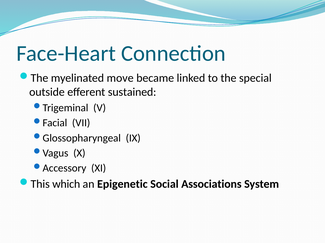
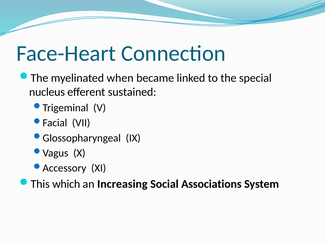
move: move -> when
outside: outside -> nucleus
Epigenetic: Epigenetic -> Increasing
